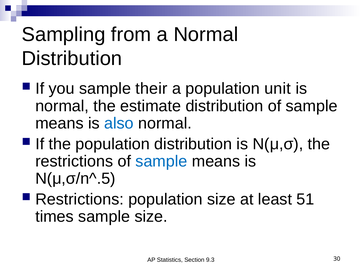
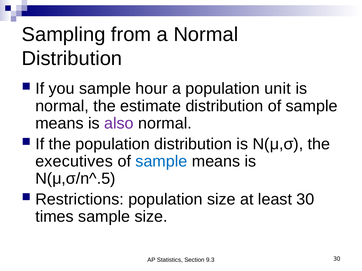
their: their -> hour
also colour: blue -> purple
restrictions at (74, 162): restrictions -> executives
least 51: 51 -> 30
